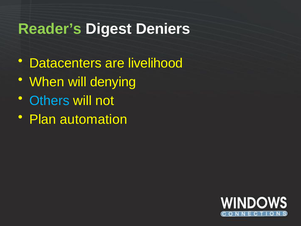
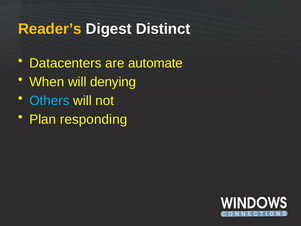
Reader’s colour: light green -> yellow
Deniers: Deniers -> Distinct
livelihood: livelihood -> automate
automation: automation -> responding
